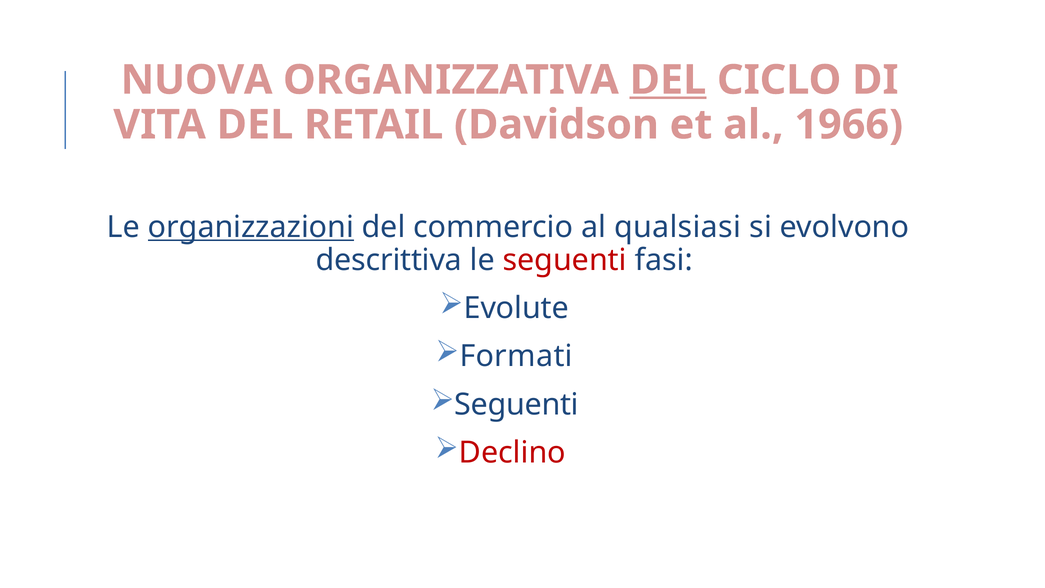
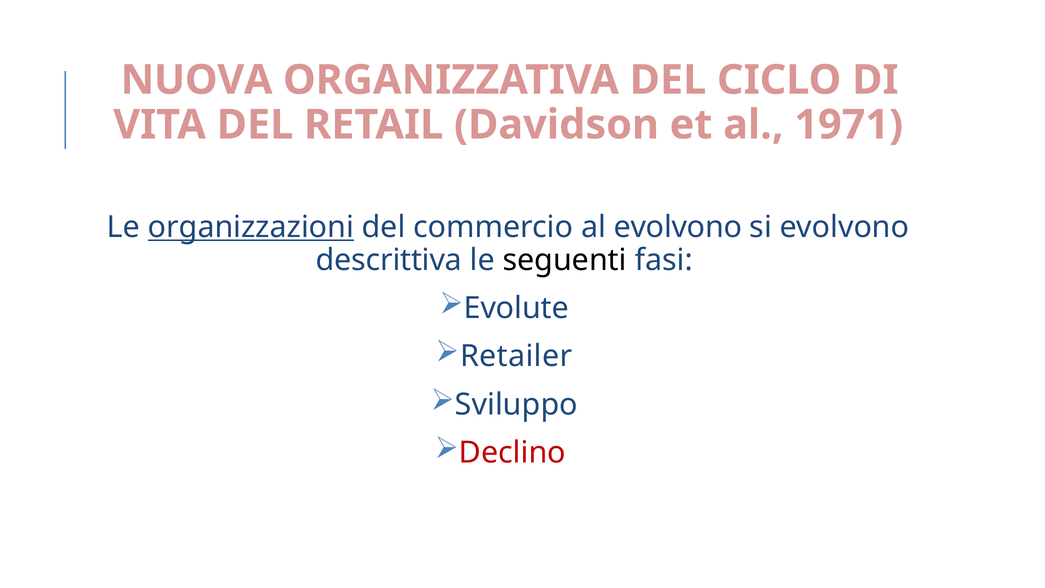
DEL at (668, 80) underline: present -> none
1966: 1966 -> 1971
al qualsiasi: qualsiasi -> evolvono
seguenti at (565, 260) colour: red -> black
Formati: Formati -> Retailer
Seguenti at (516, 404): Seguenti -> Sviluppo
